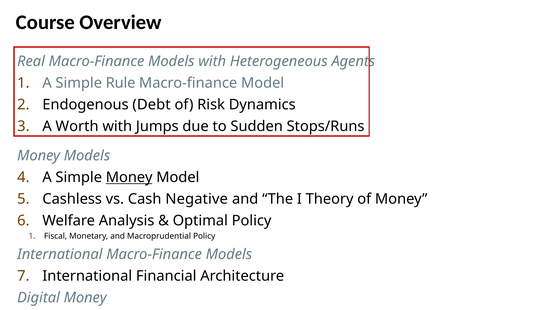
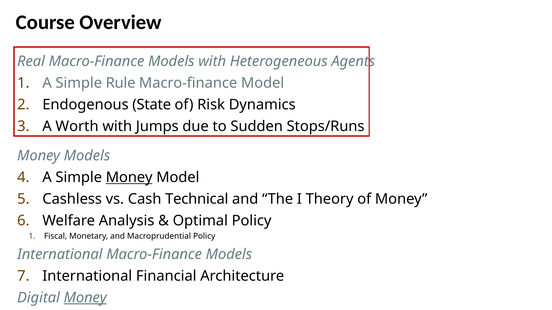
Debt: Debt -> State
Negative: Negative -> Technical
Money at (85, 298) underline: none -> present
